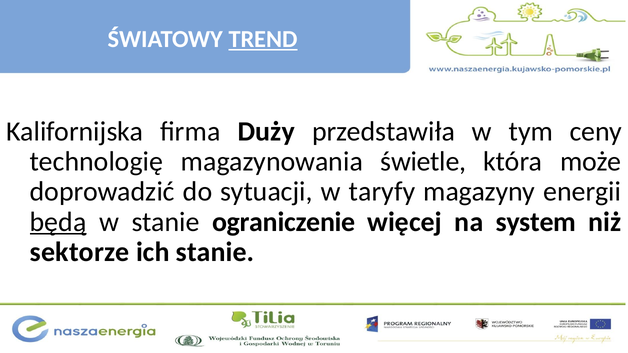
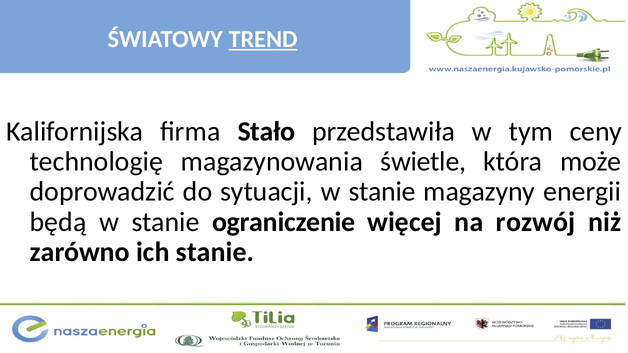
Duży: Duży -> Stało
sytuacji w taryfy: taryfy -> stanie
będą underline: present -> none
system: system -> rozwój
sektorze: sektorze -> zarówno
